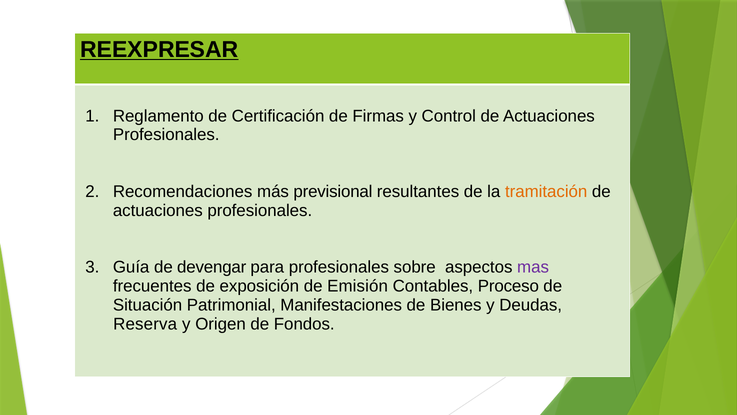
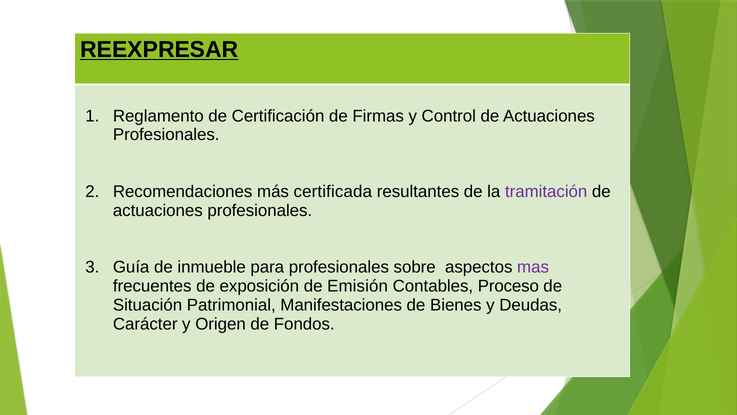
previsional: previsional -> certificada
tramitación colour: orange -> purple
devengar: devengar -> inmueble
Reserva: Reserva -> Carácter
